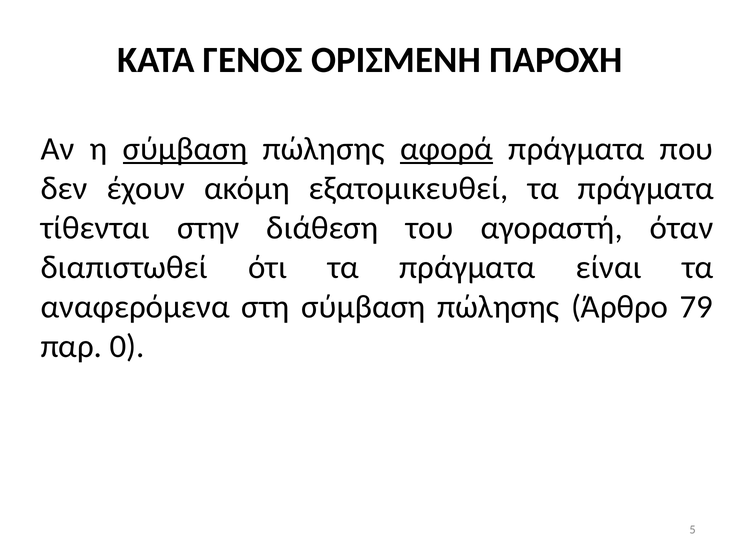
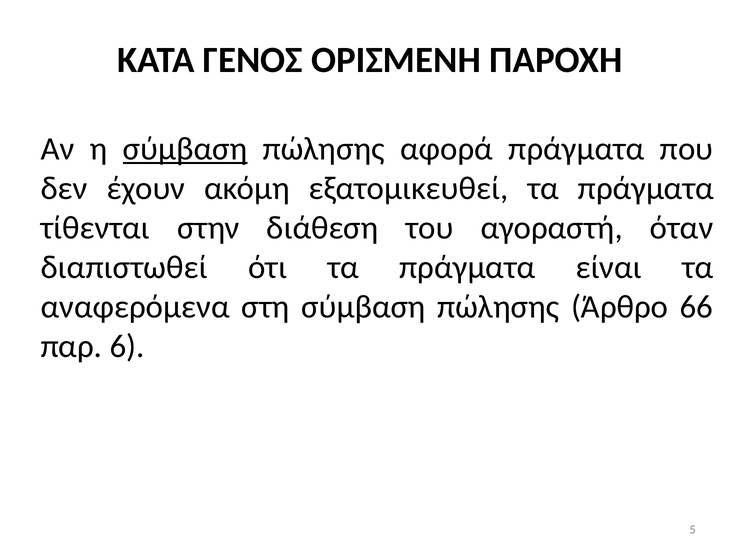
αφορά underline: present -> none
79: 79 -> 66
0: 0 -> 6
